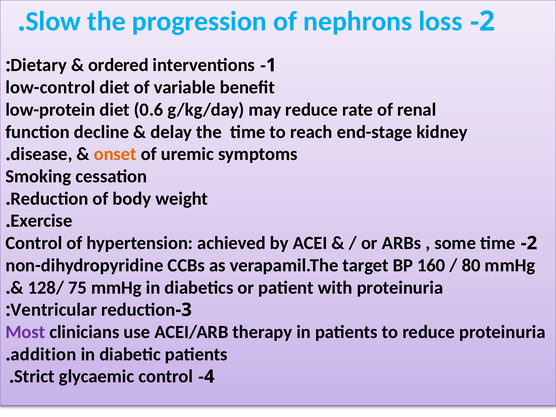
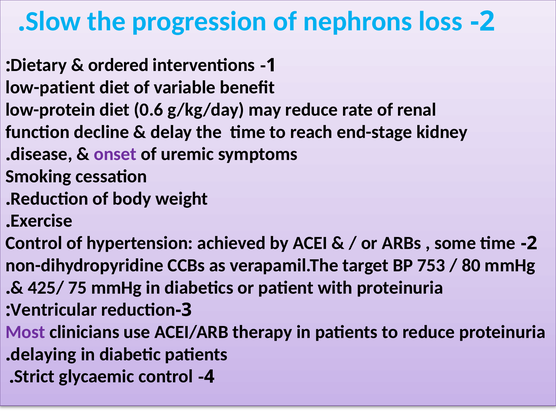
low-control: low-control -> low-patient
onset colour: orange -> purple
160: 160 -> 753
128/: 128/ -> 425/
addition: addition -> delaying
